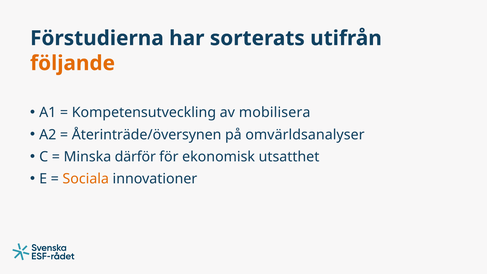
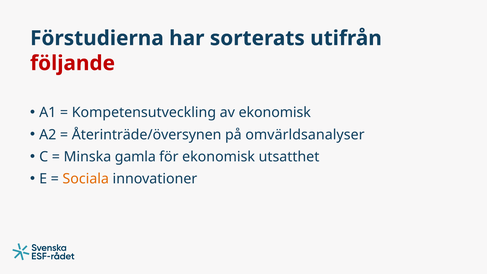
följande colour: orange -> red
av mobilisera: mobilisera -> ekonomisk
därför: därför -> gamla
